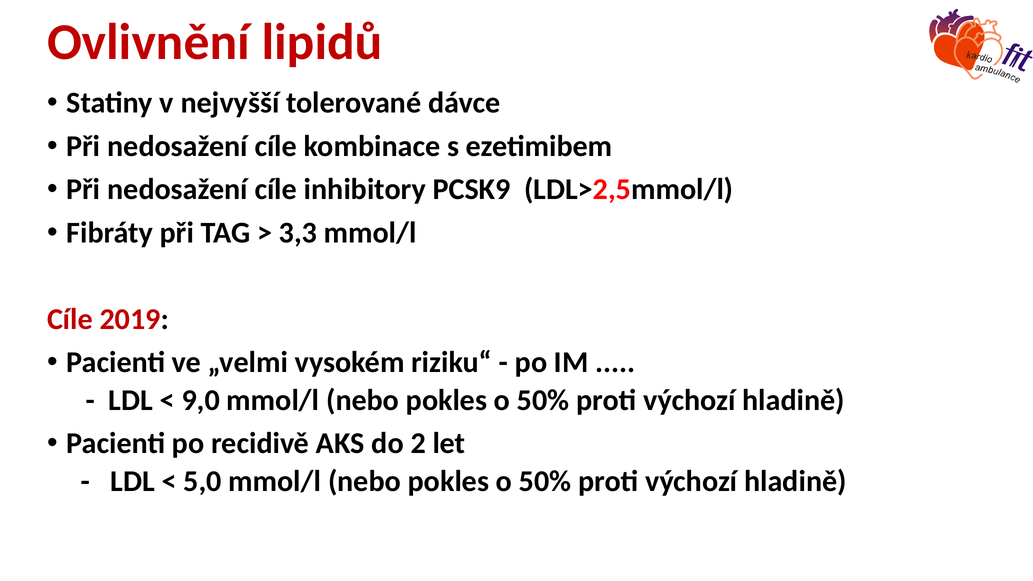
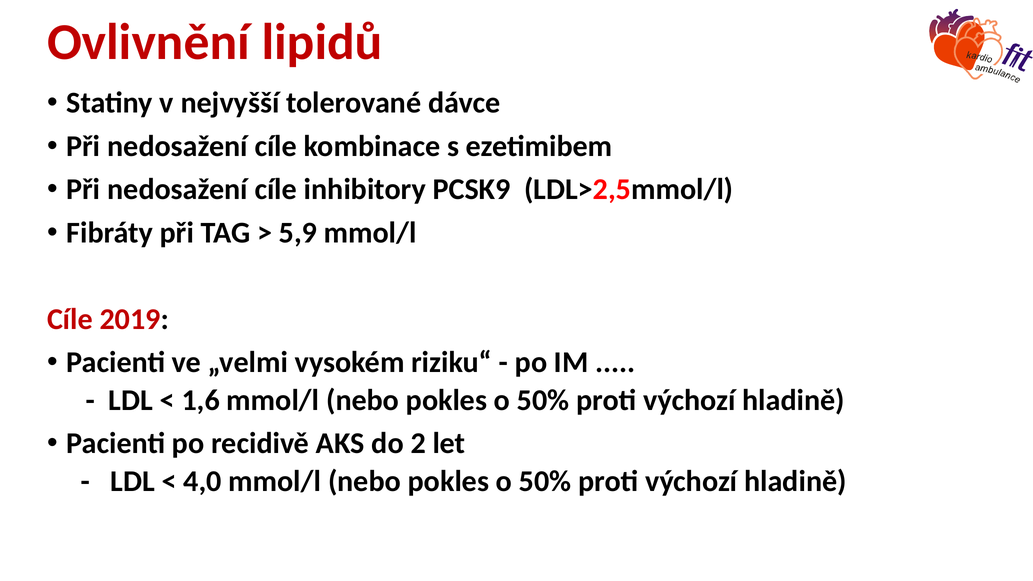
3,3: 3,3 -> 5,9
9,0: 9,0 -> 1,6
5,0: 5,0 -> 4,0
